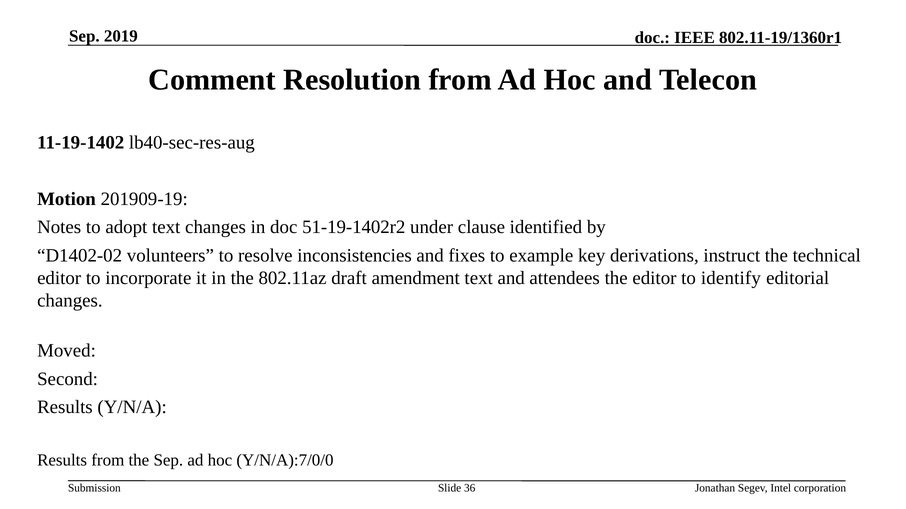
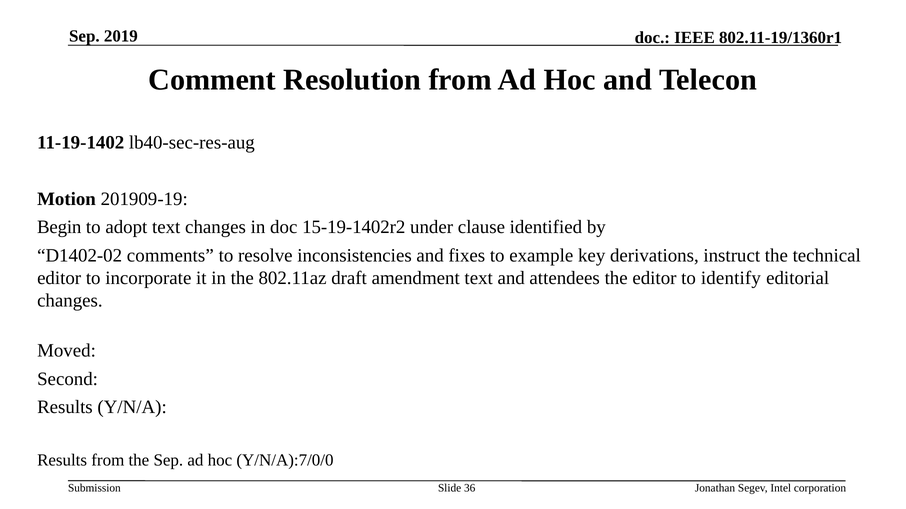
Notes: Notes -> Begin
51-19-1402r2: 51-19-1402r2 -> 15-19-1402r2
volunteers: volunteers -> comments
